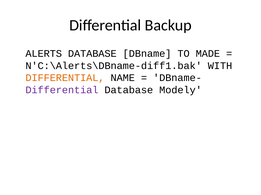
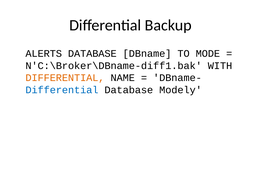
MADE: MADE -> MODE
N'C:\Alerts\DBname-diff1.bak: N'C:\Alerts\DBname-diff1.bak -> N'C:\Broker\DBname-diff1.bak
Differential at (62, 90) colour: purple -> blue
